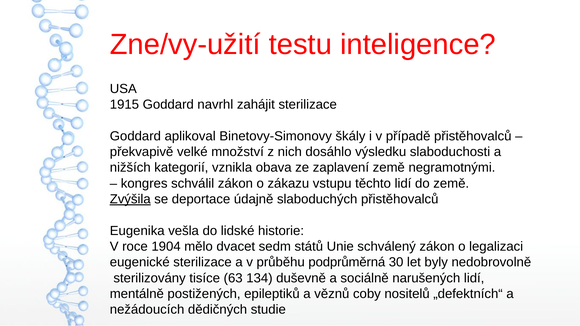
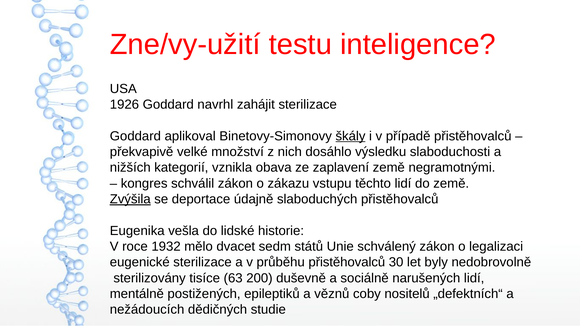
1915: 1915 -> 1926
škály underline: none -> present
1904: 1904 -> 1932
průběhu podprůměrná: podprůměrná -> přistěhovalců
134: 134 -> 200
